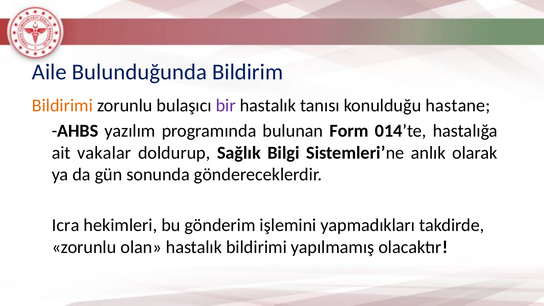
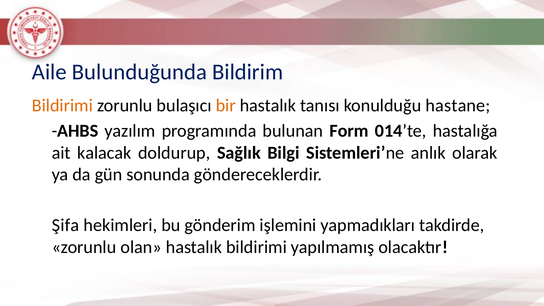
bir colour: purple -> orange
vakalar: vakalar -> kalacak
Icra: Icra -> Şifa
